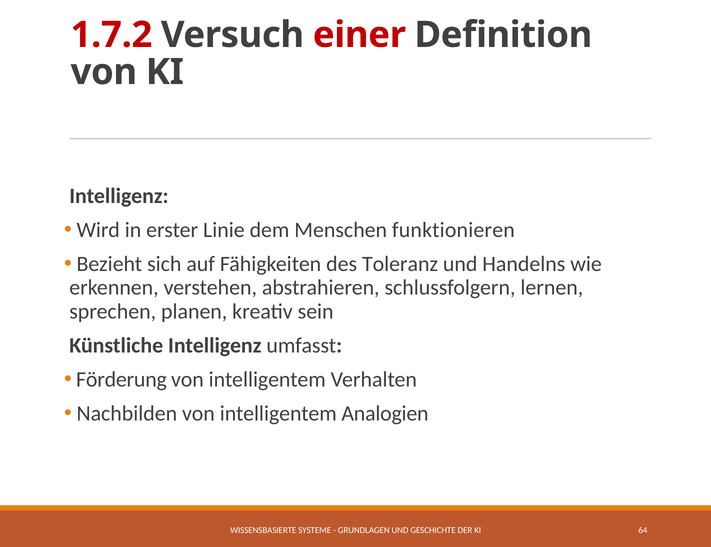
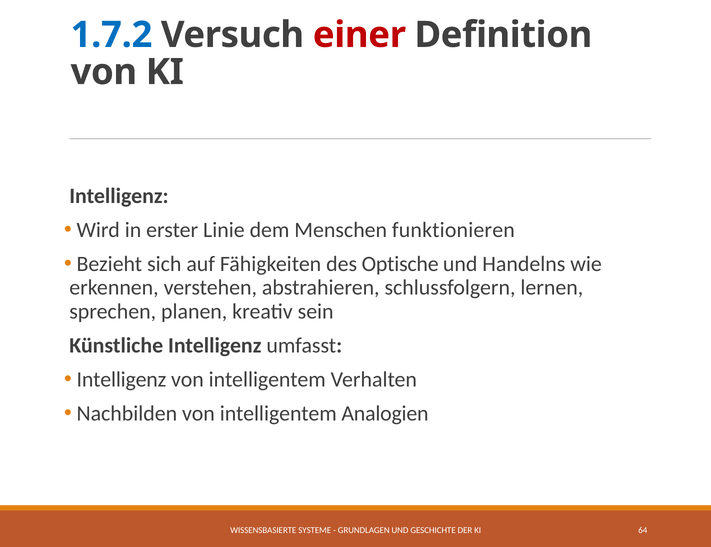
1.7.2 colour: red -> blue
Toleranz: Toleranz -> Optische
Förderung at (121, 379): Förderung -> Intelligenz
